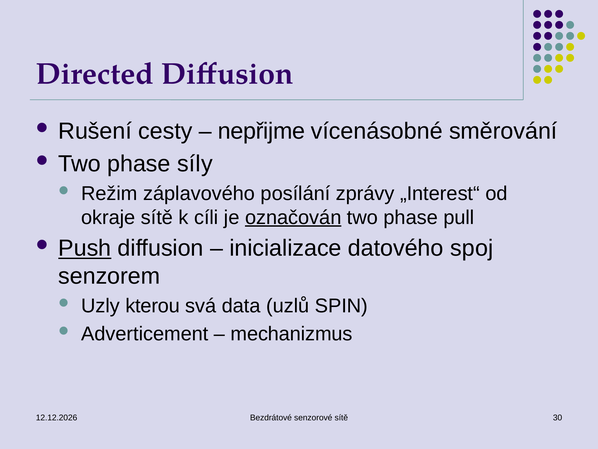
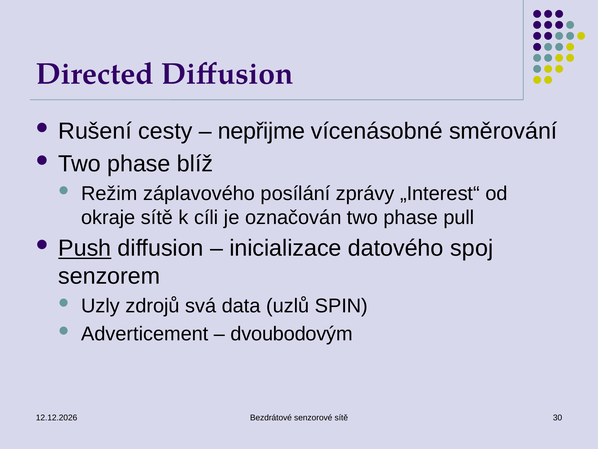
síly: síly -> blíž
označován underline: present -> none
kterou: kterou -> zdrojů
mechanizmus: mechanizmus -> dvoubodovým
